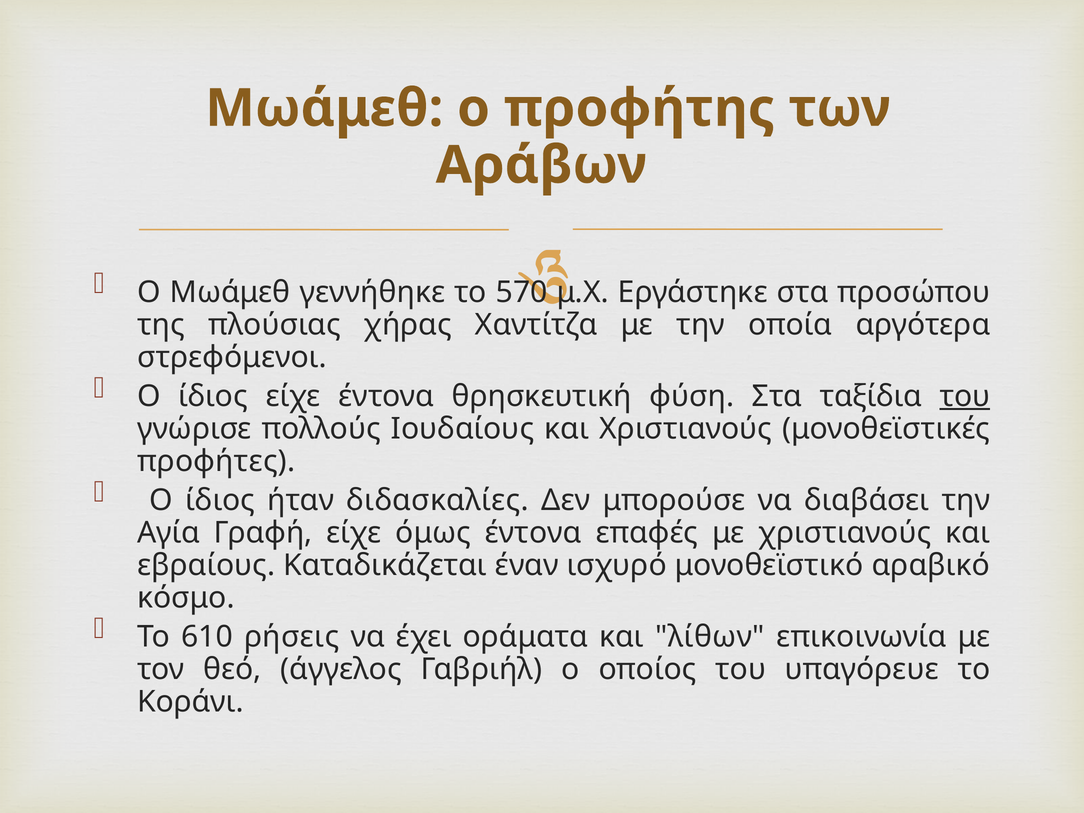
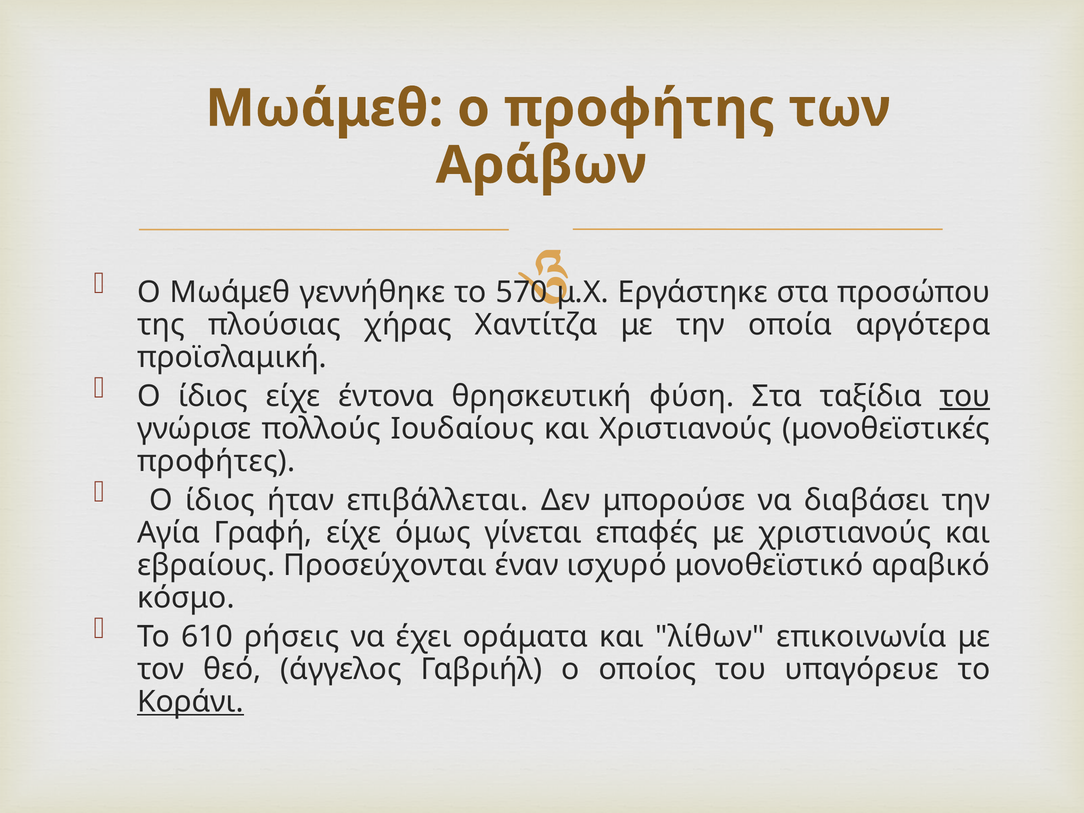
στρεφόμενοι: στρεφόμενοι -> προϊσλαμική
διδασκαλίες: διδασκαλίες -> επιβάλλεται
όμως έντονα: έντονα -> γίνεται
Καταδικάζεται: Καταδικάζεται -> Προσεύχονται
Κοράνι underline: none -> present
